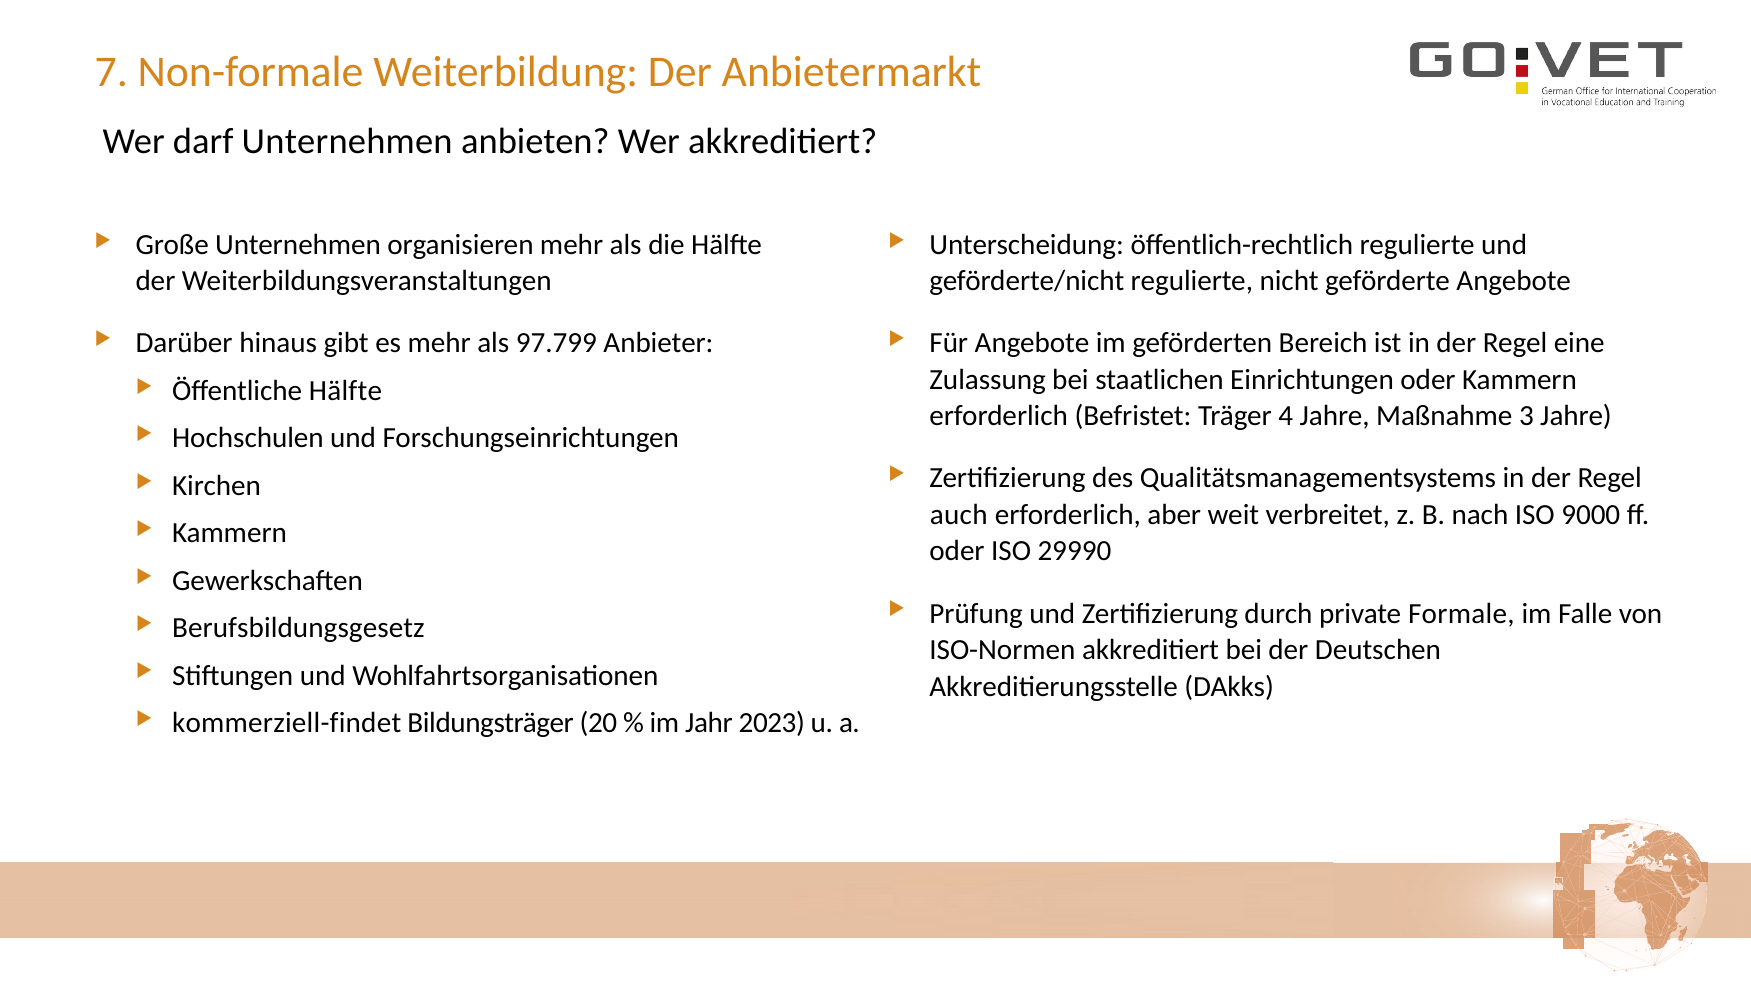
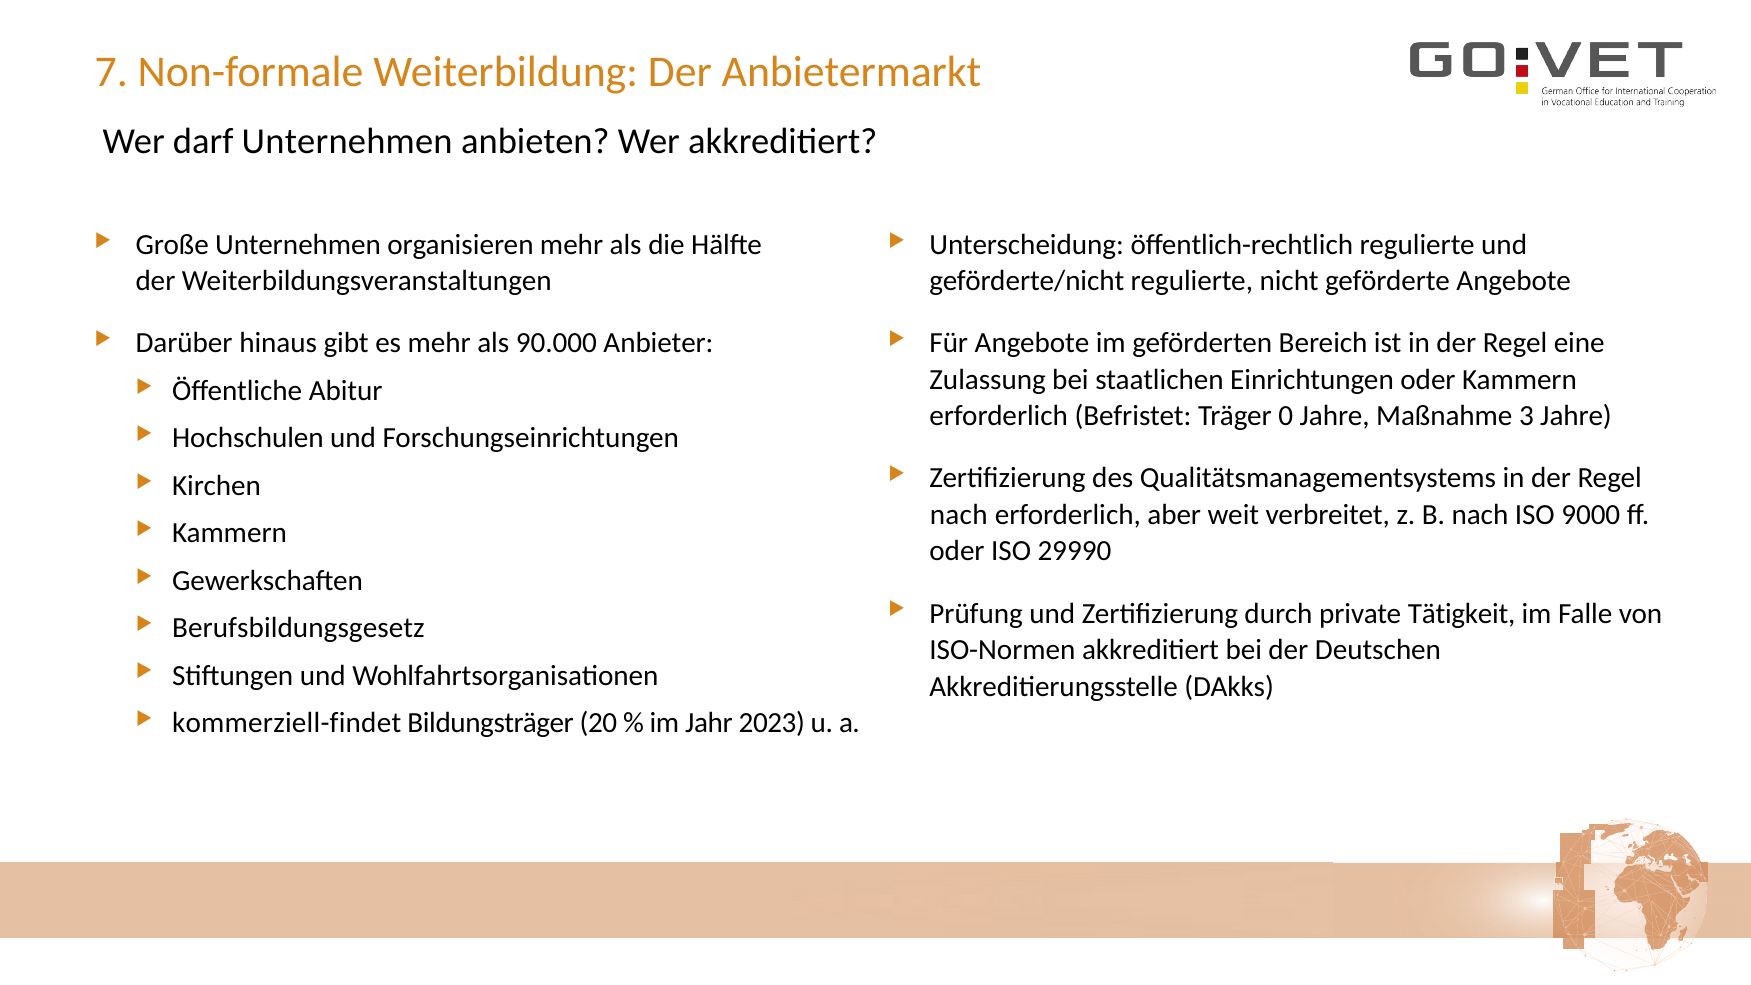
97.799: 97.799 -> 90.000
Öffentliche Hälfte: Hälfte -> Abitur
4: 4 -> 0
auch at (959, 515): auch -> nach
Formale: Formale -> Tätigkeit
